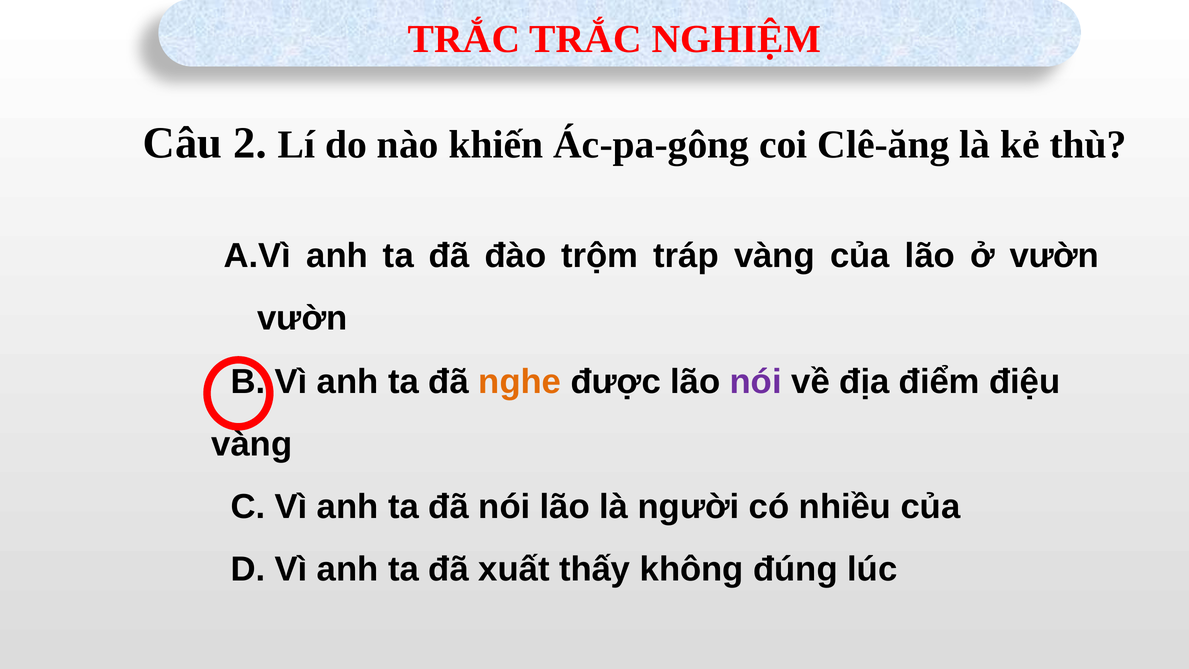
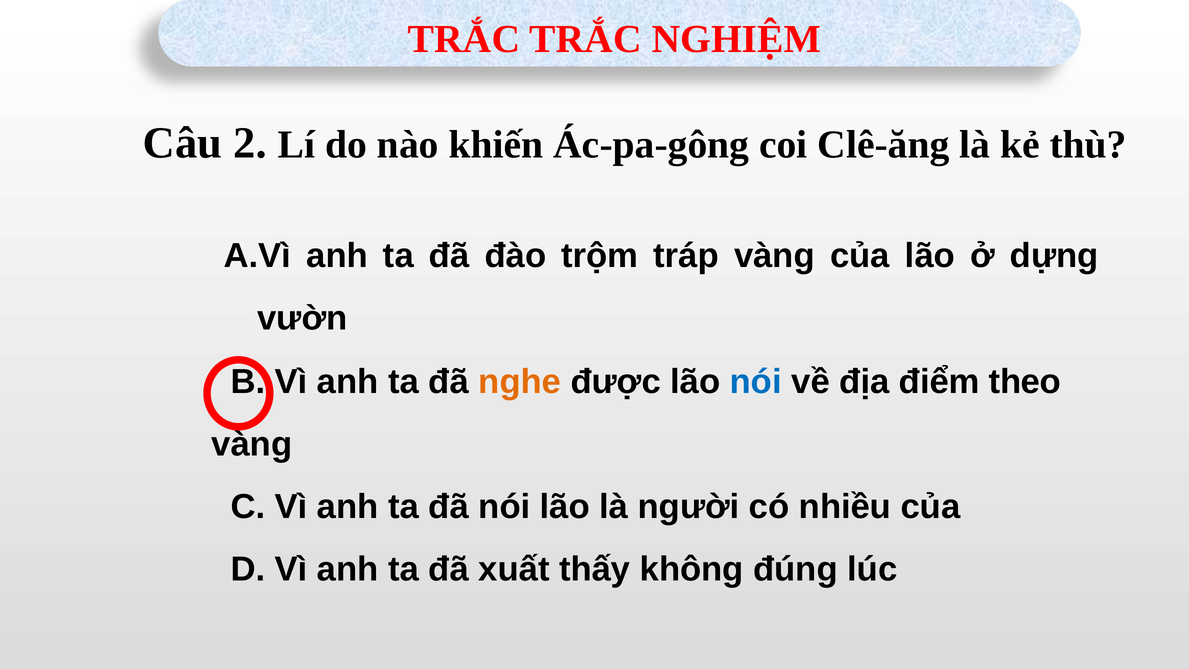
ở vườn: vườn -> dựng
nói at (756, 382) colour: purple -> blue
điệu: điệu -> theo
